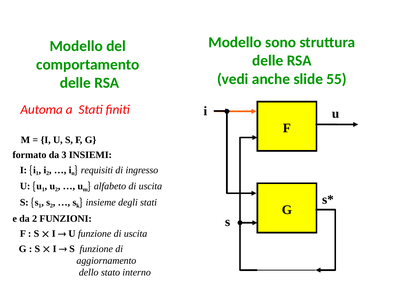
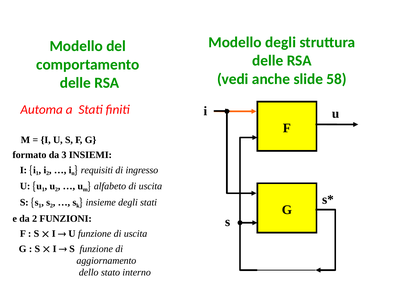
Modello sono: sono -> degli
55: 55 -> 58
